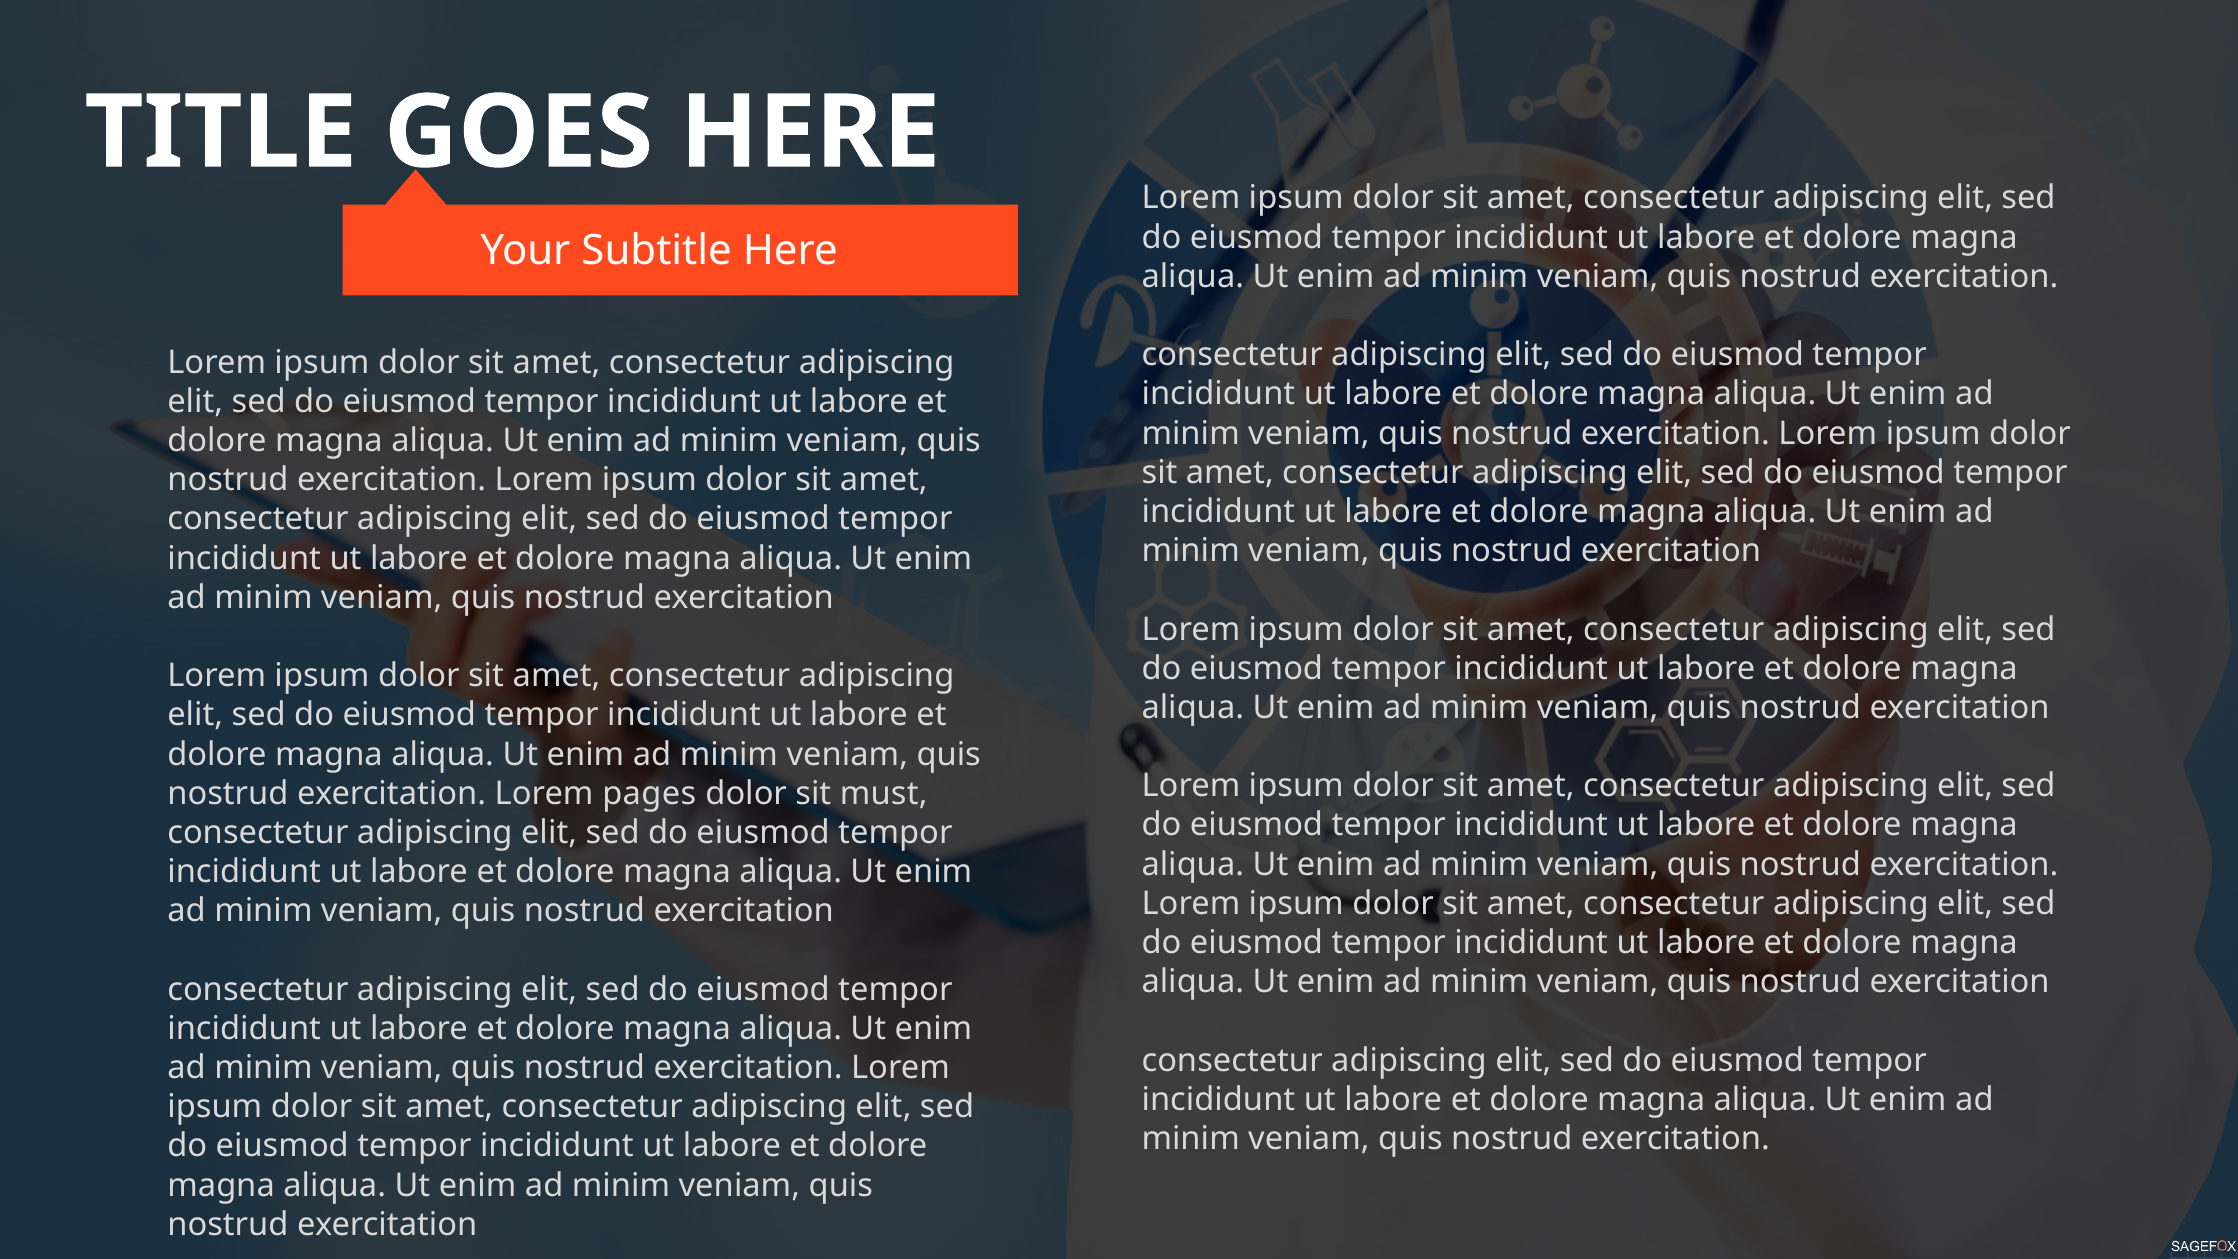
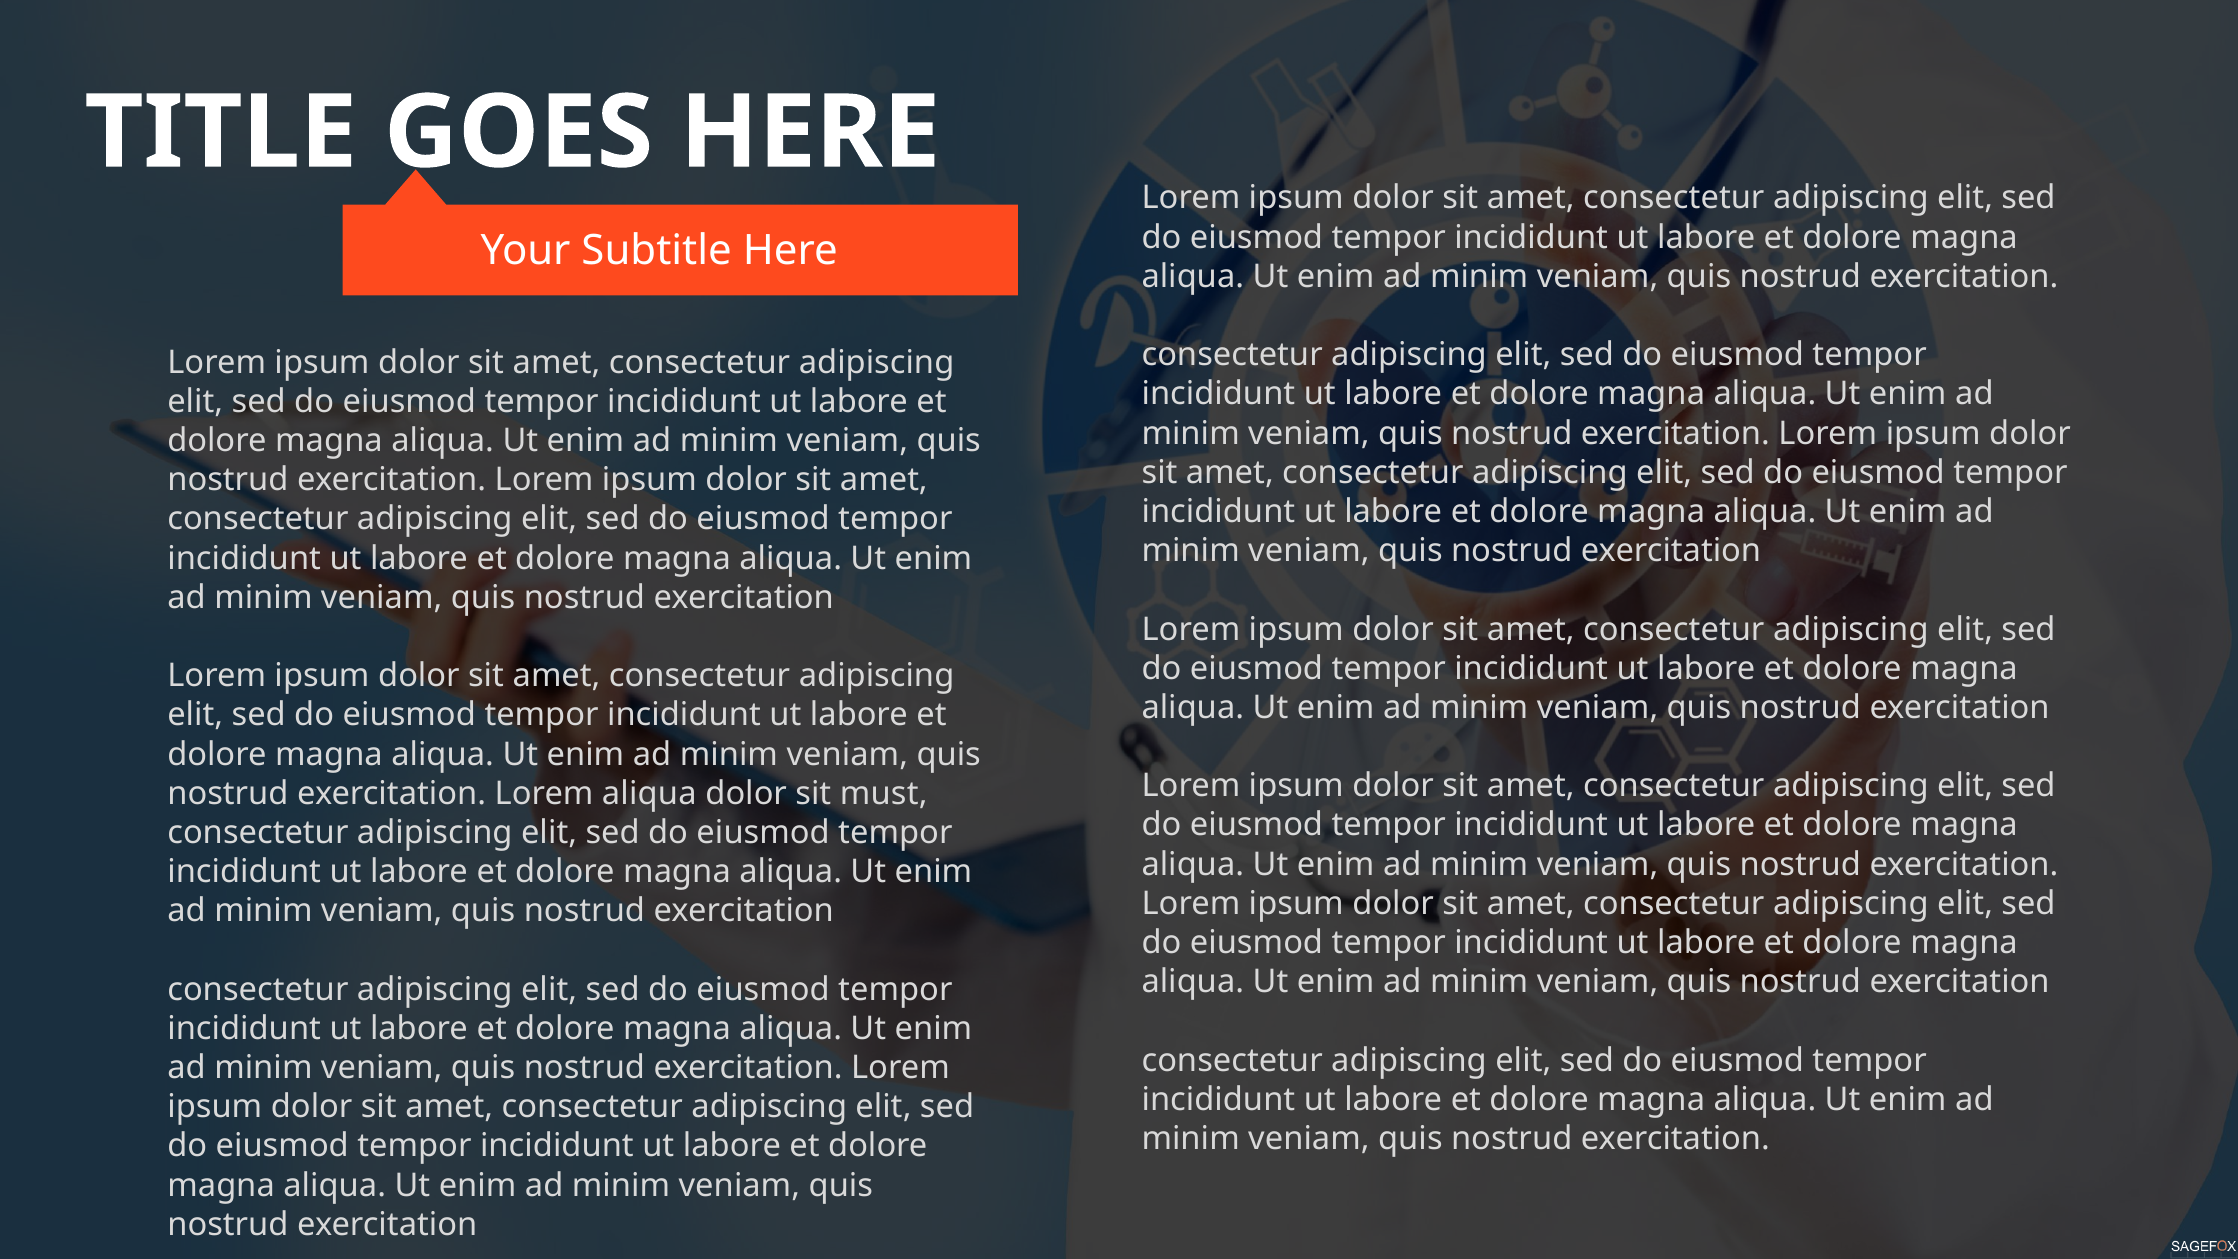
Lorem pages: pages -> aliqua
